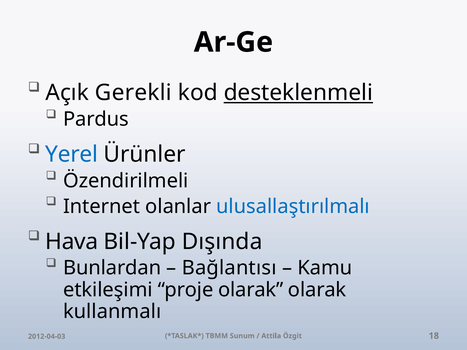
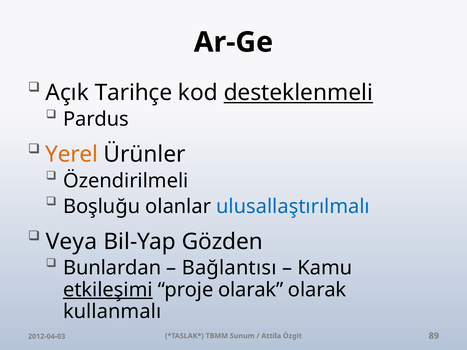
Gerekli: Gerekli -> Tarihçe
Yerel colour: blue -> orange
Internet: Internet -> Boşluğu
Hava: Hava -> Veya
Dışında: Dışında -> Gözden
etkileşimi underline: none -> present
18: 18 -> 89
